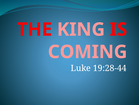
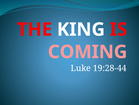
KING colour: pink -> white
